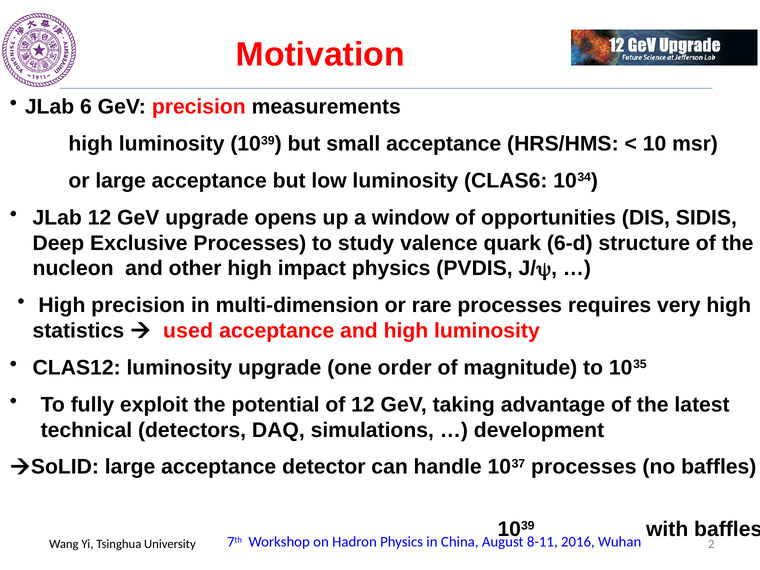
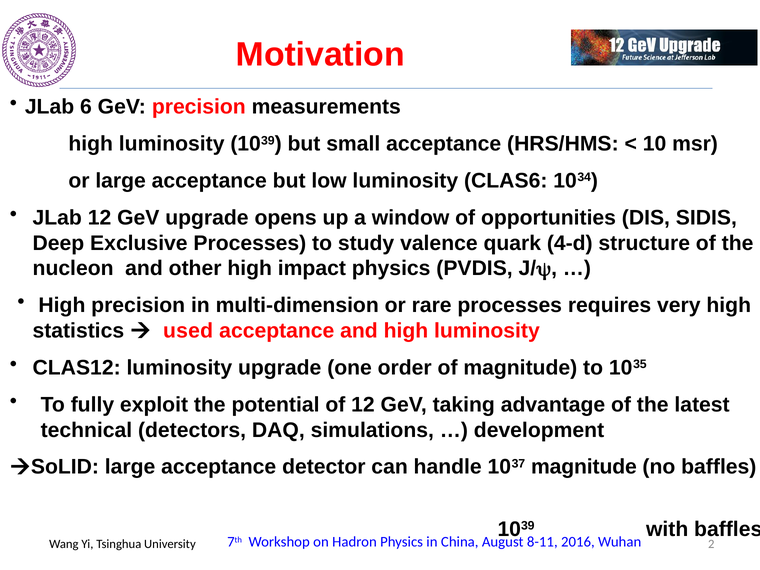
6-d: 6-d -> 4-d
1037 processes: processes -> magnitude
